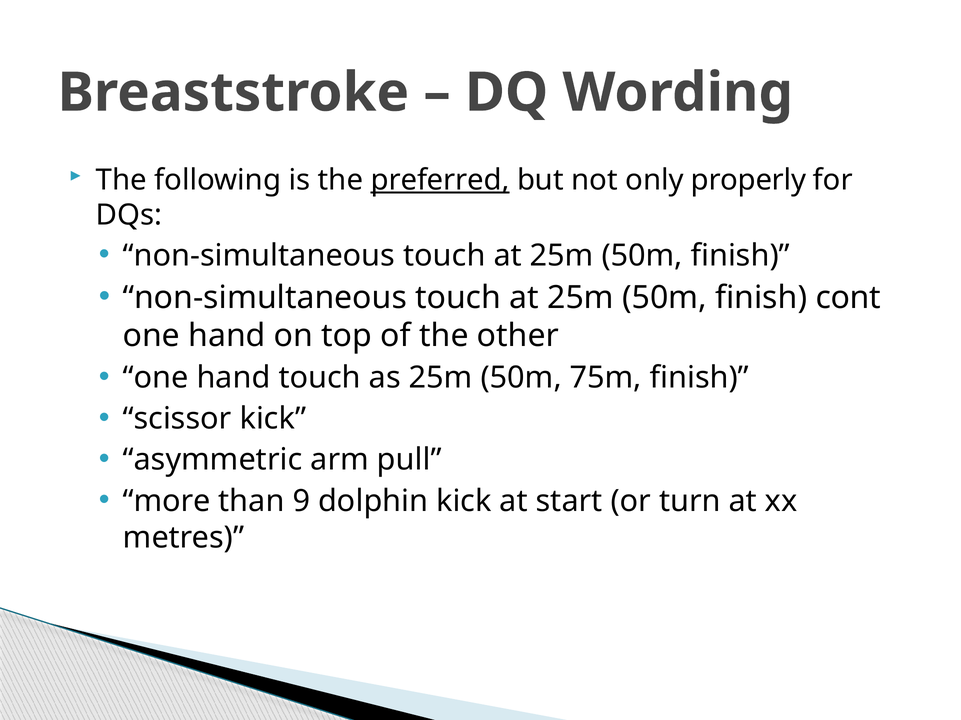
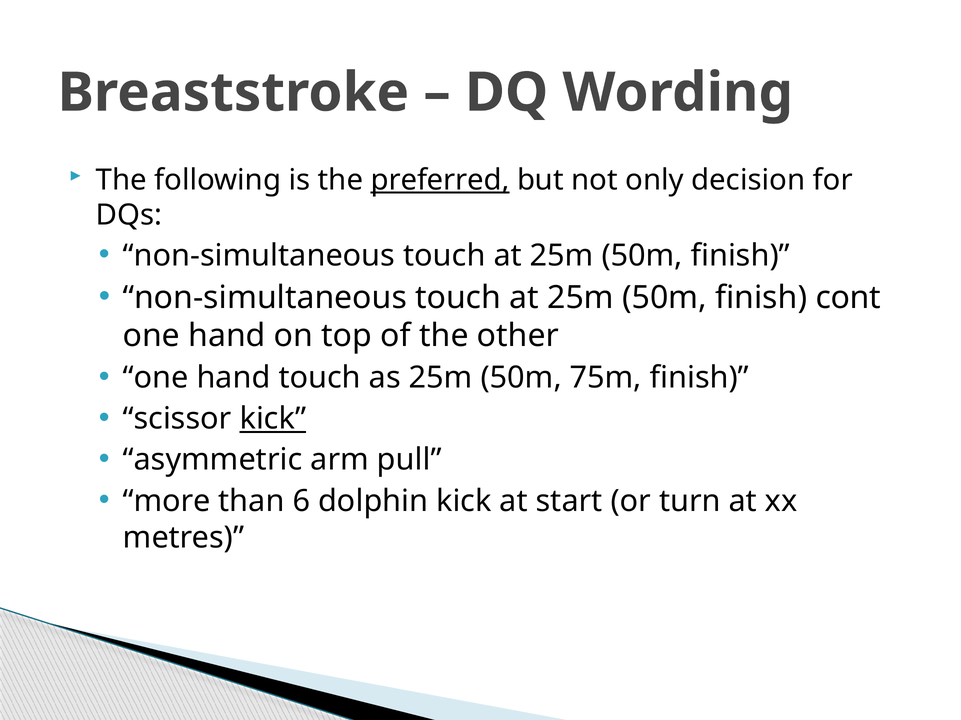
properly: properly -> decision
kick at (273, 419) underline: none -> present
9: 9 -> 6
